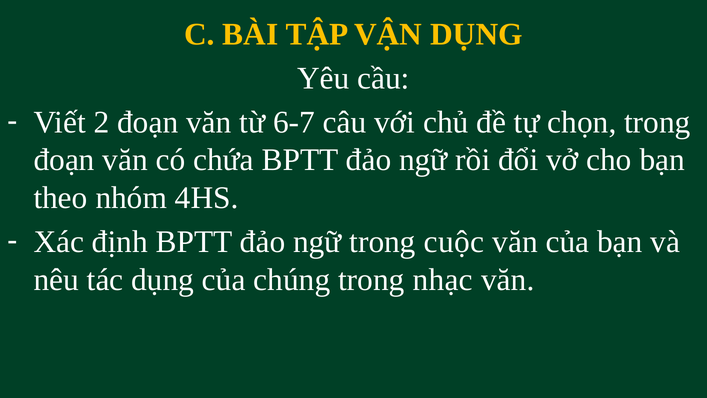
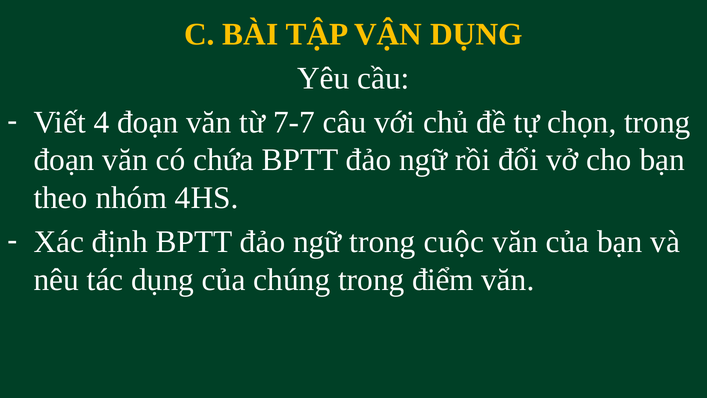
2: 2 -> 4
6-7: 6-7 -> 7-7
nhạc: nhạc -> điểm
